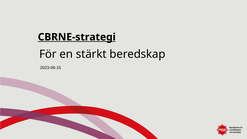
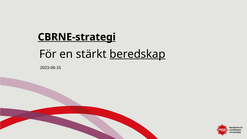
beredskap underline: none -> present
